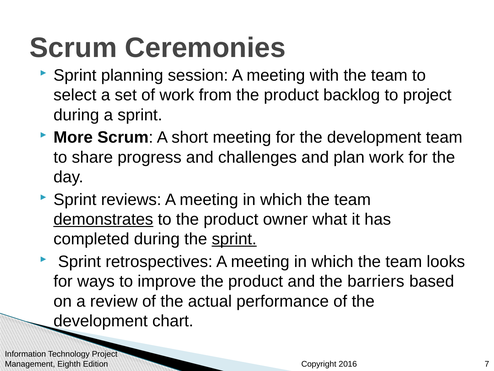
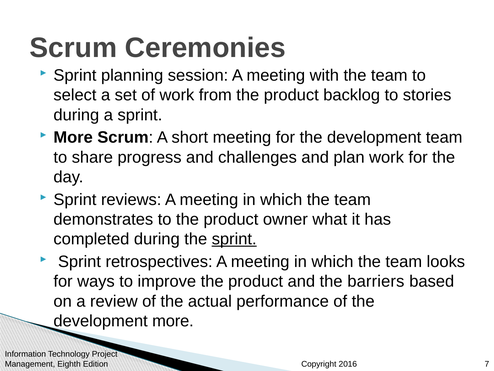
to project: project -> stories
demonstrates underline: present -> none
development chart: chart -> more
